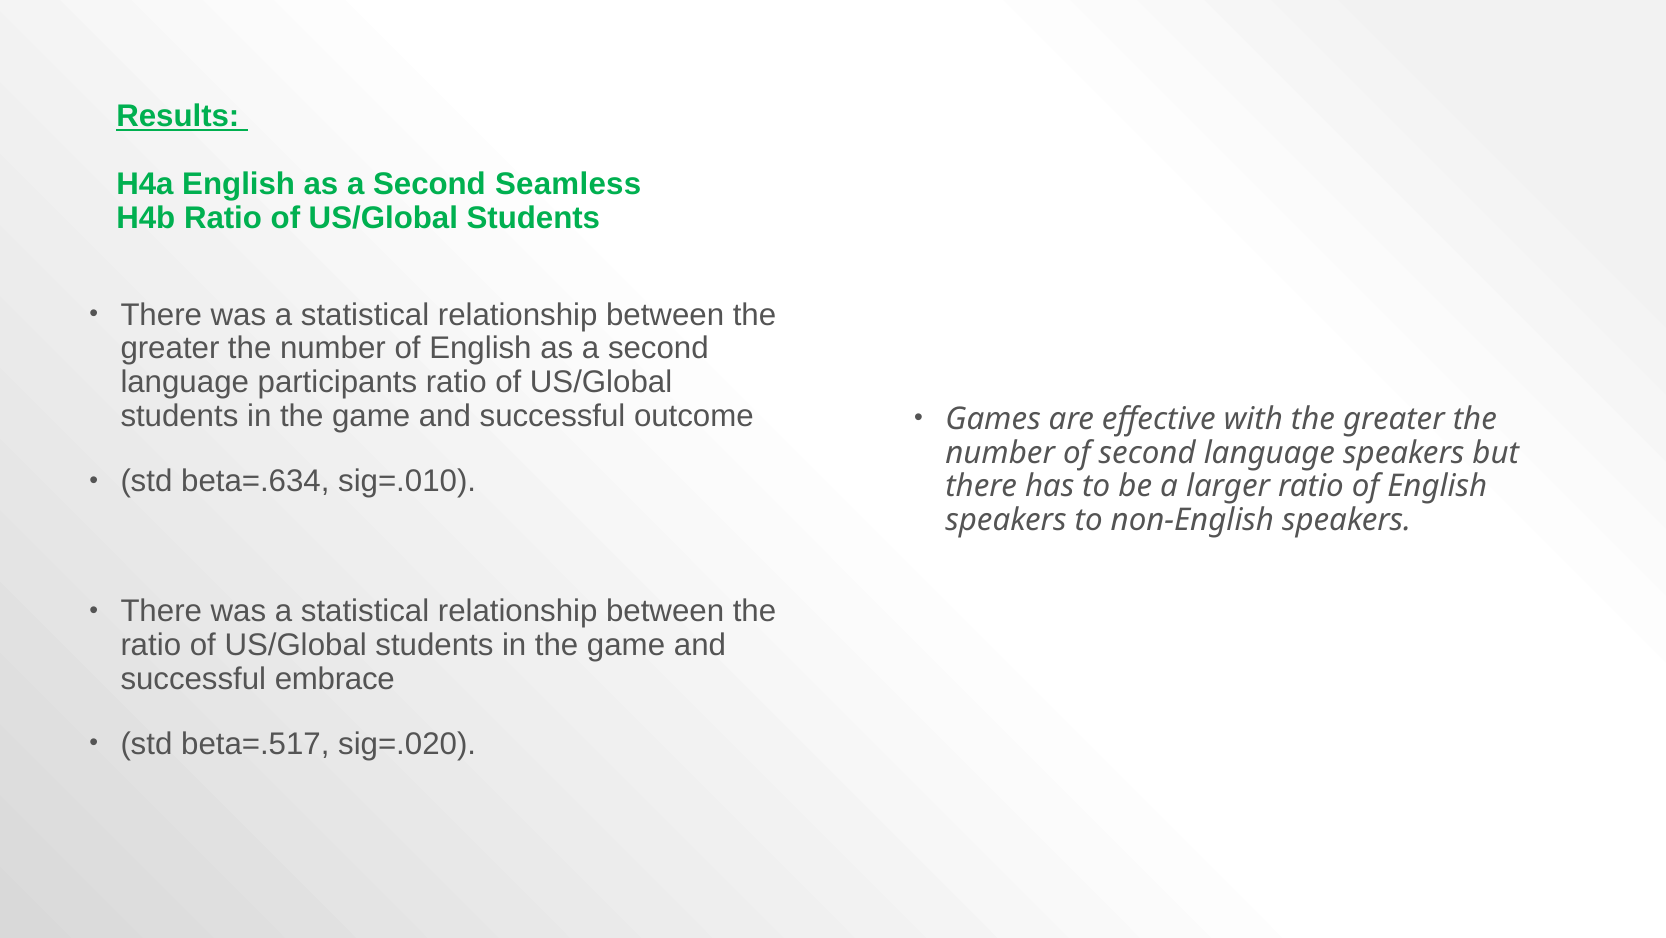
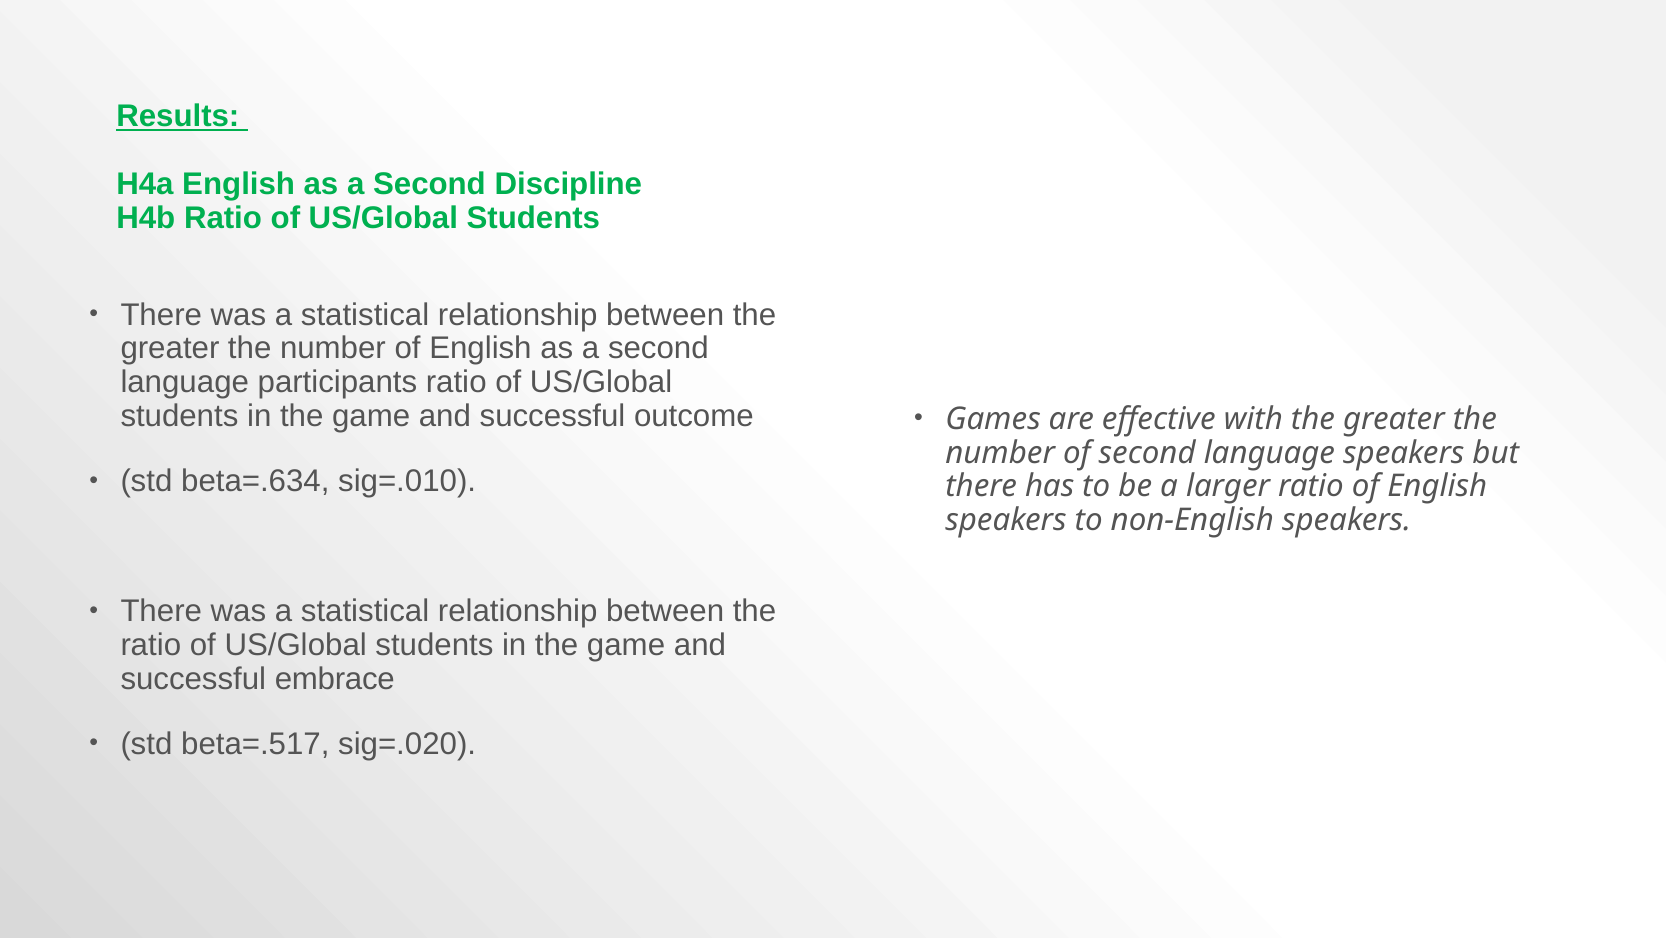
Seamless: Seamless -> Discipline
